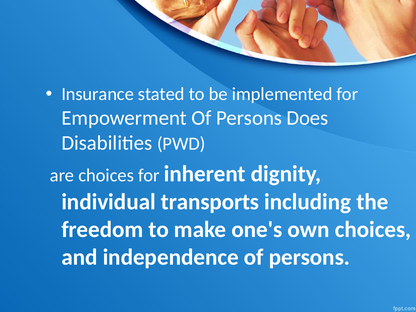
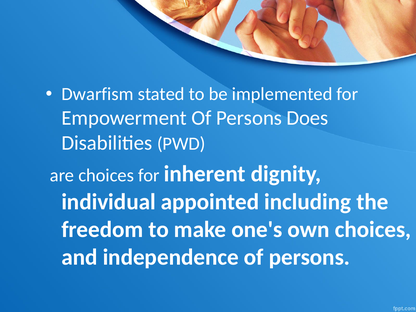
Insurance: Insurance -> Dwarfism
transports: transports -> appointed
